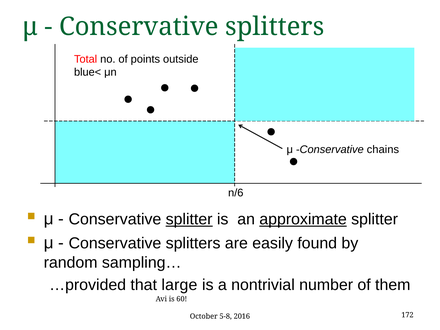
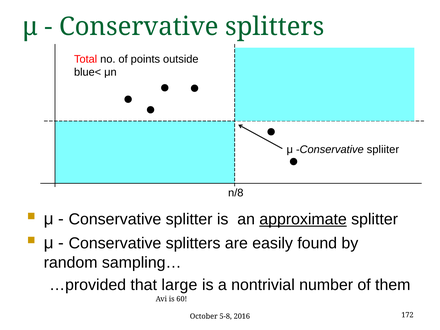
chains: chains -> spliiter
n/6: n/6 -> n/8
splitter at (189, 219) underline: present -> none
